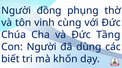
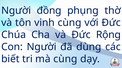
Tầng: Tầng -> Rộng
mà khốn: khốn -> cùng
